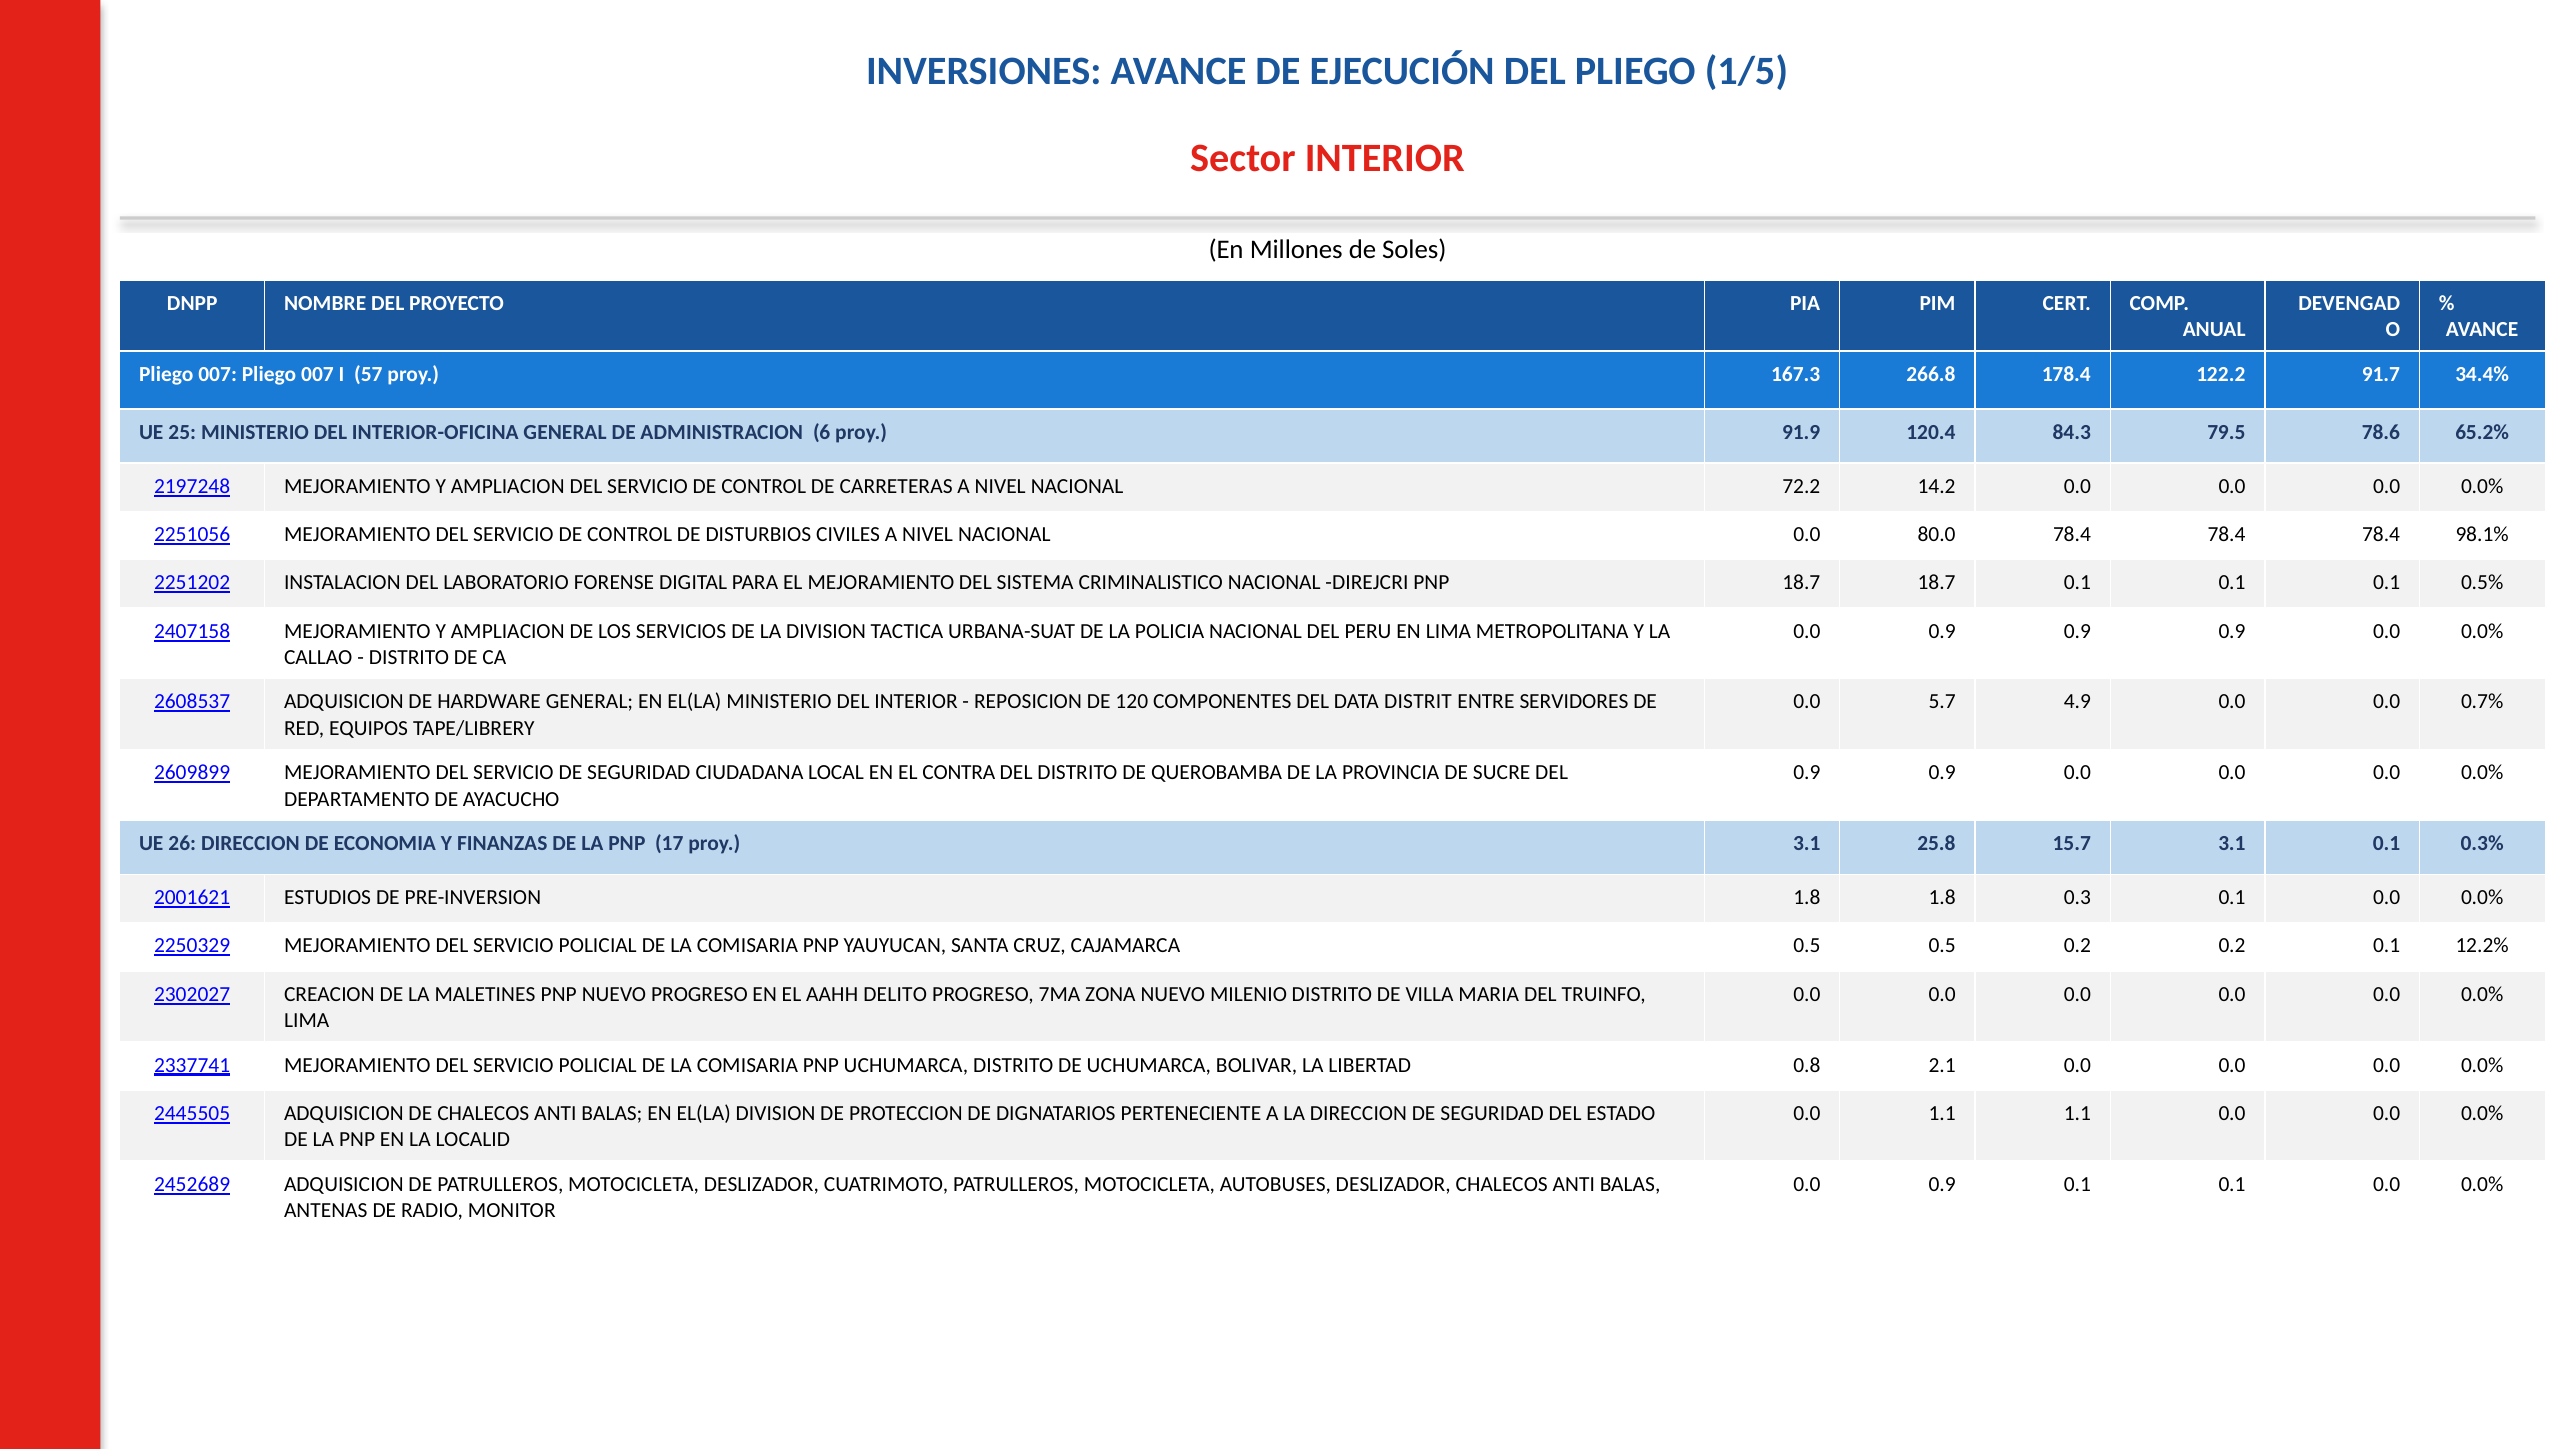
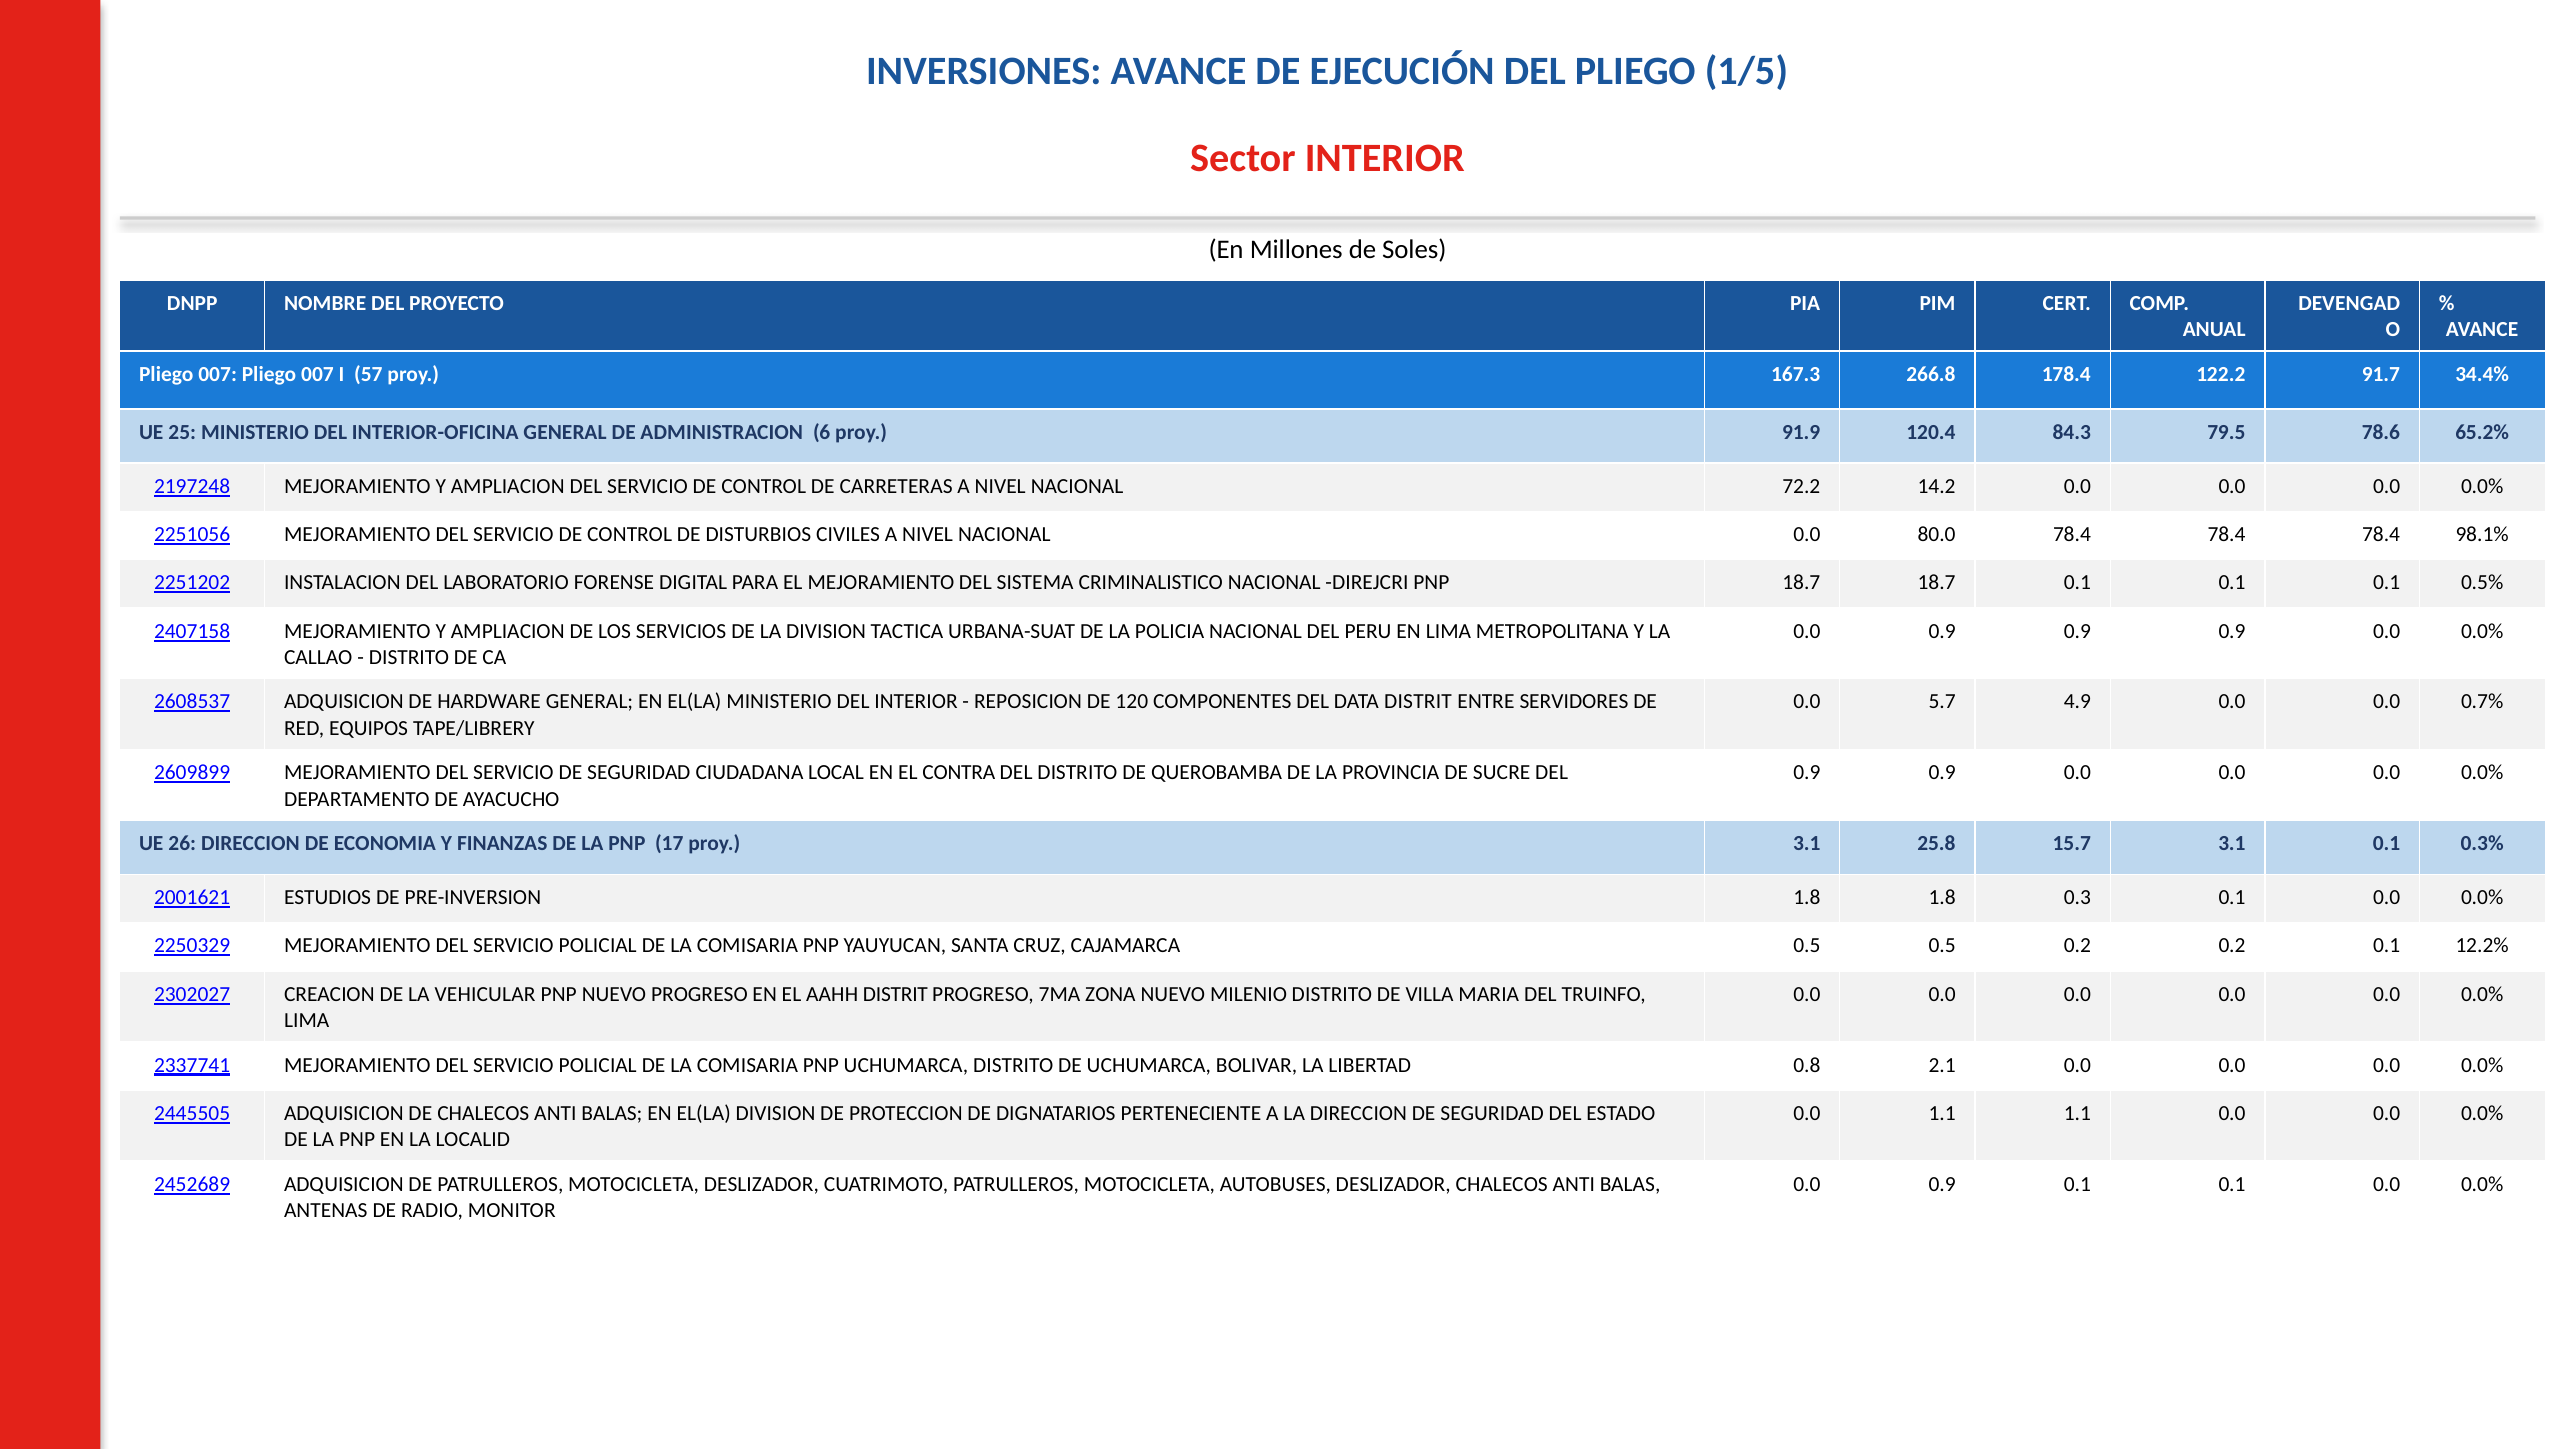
MALETINES: MALETINES -> VEHICULAR
AAHH DELITO: DELITO -> DISTRIT
